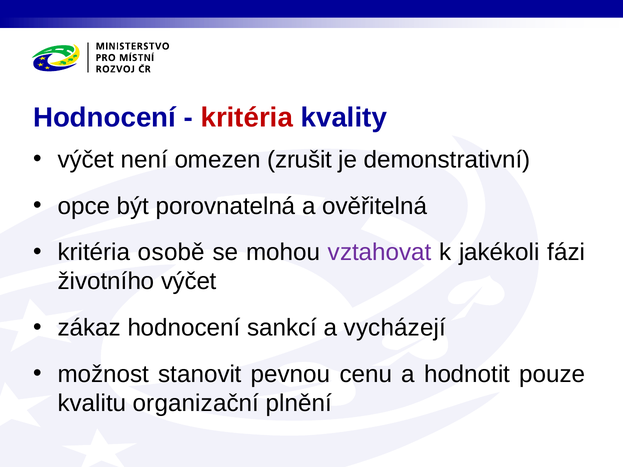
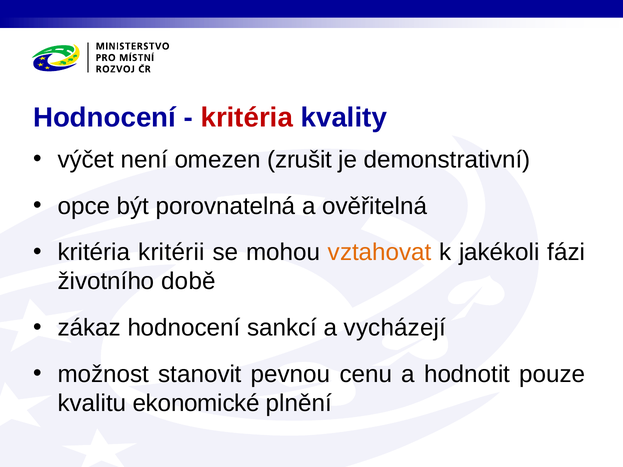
osobě: osobě -> kritérii
vztahovat colour: purple -> orange
životního výčet: výčet -> době
organizační: organizační -> ekonomické
